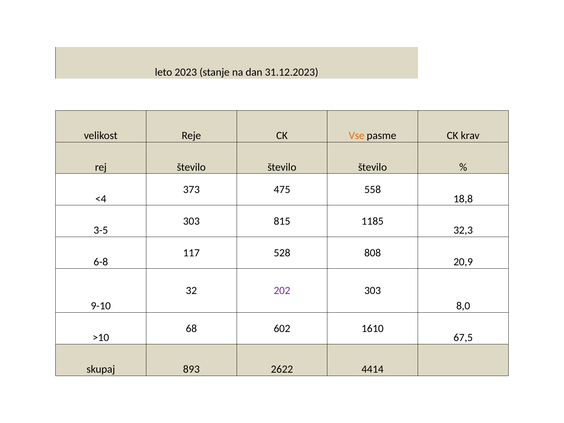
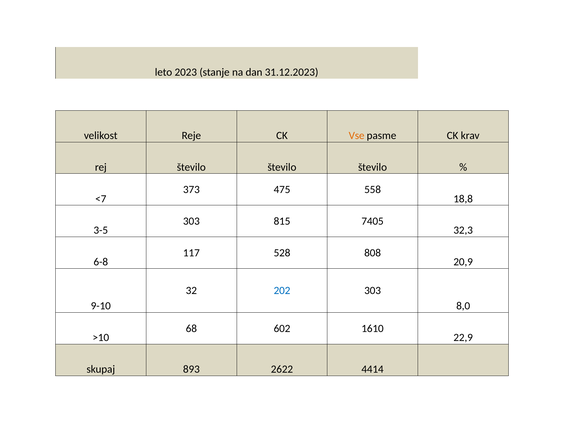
<4: <4 -> <7
1185: 1185 -> 7405
202 colour: purple -> blue
67,5: 67,5 -> 22,9
